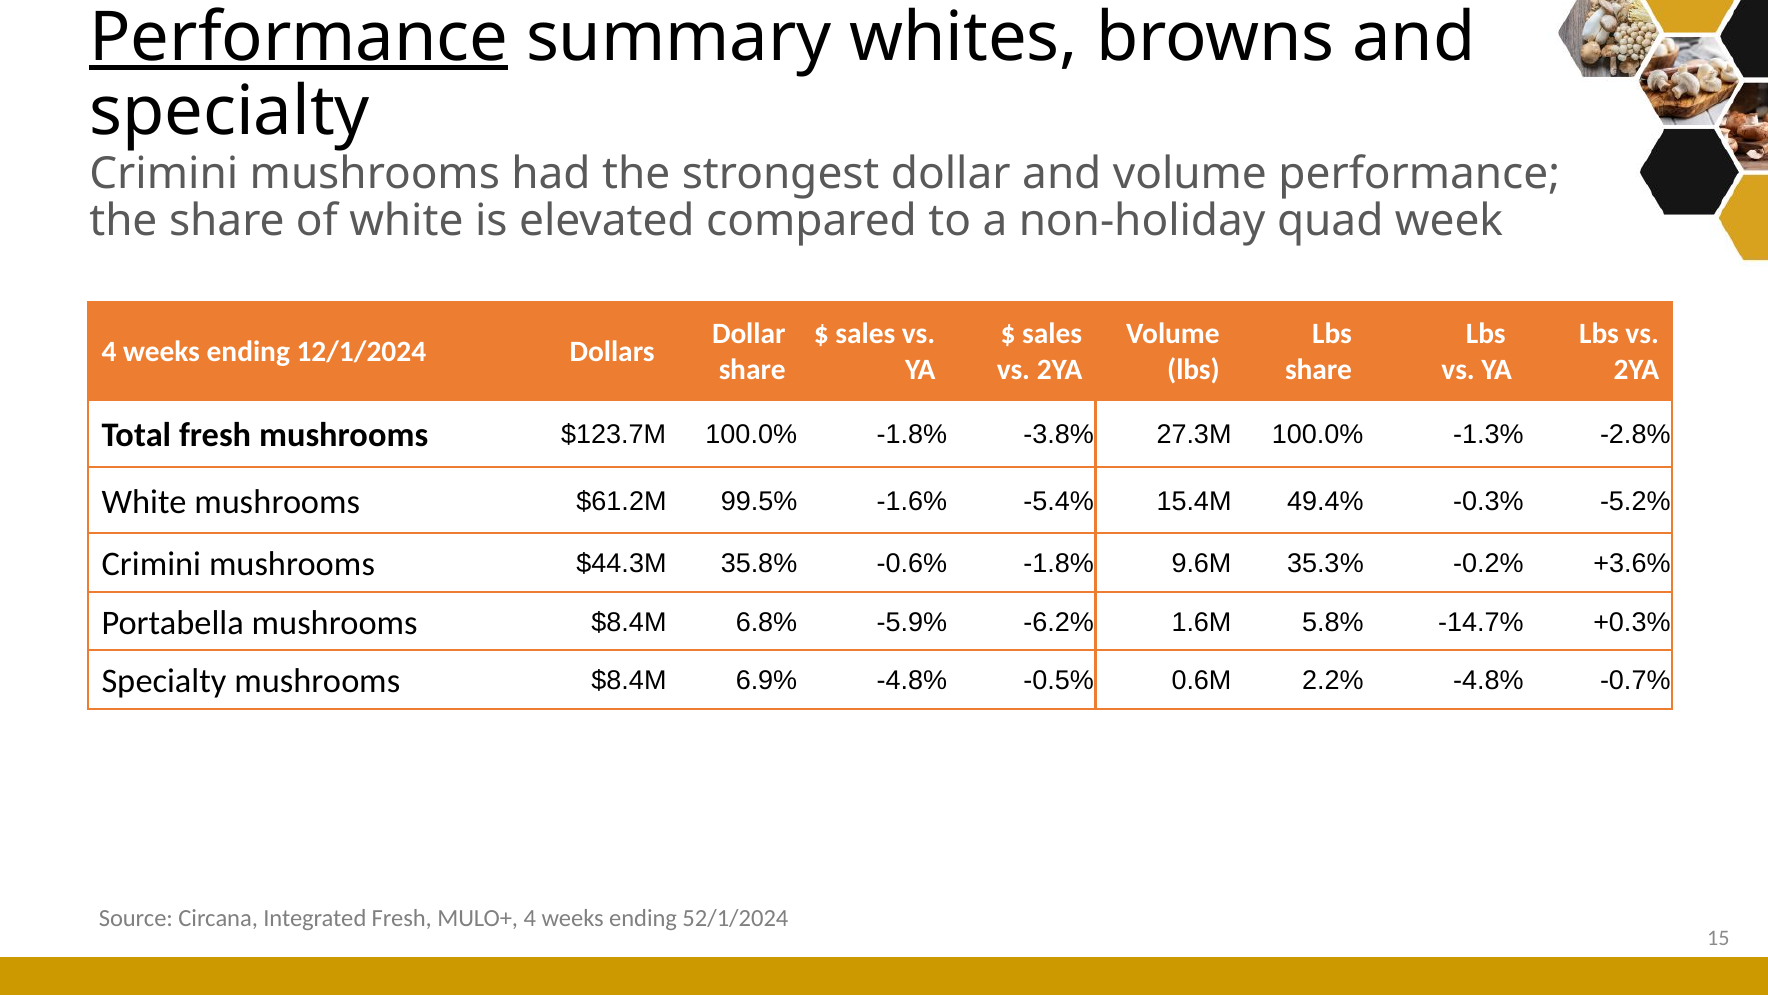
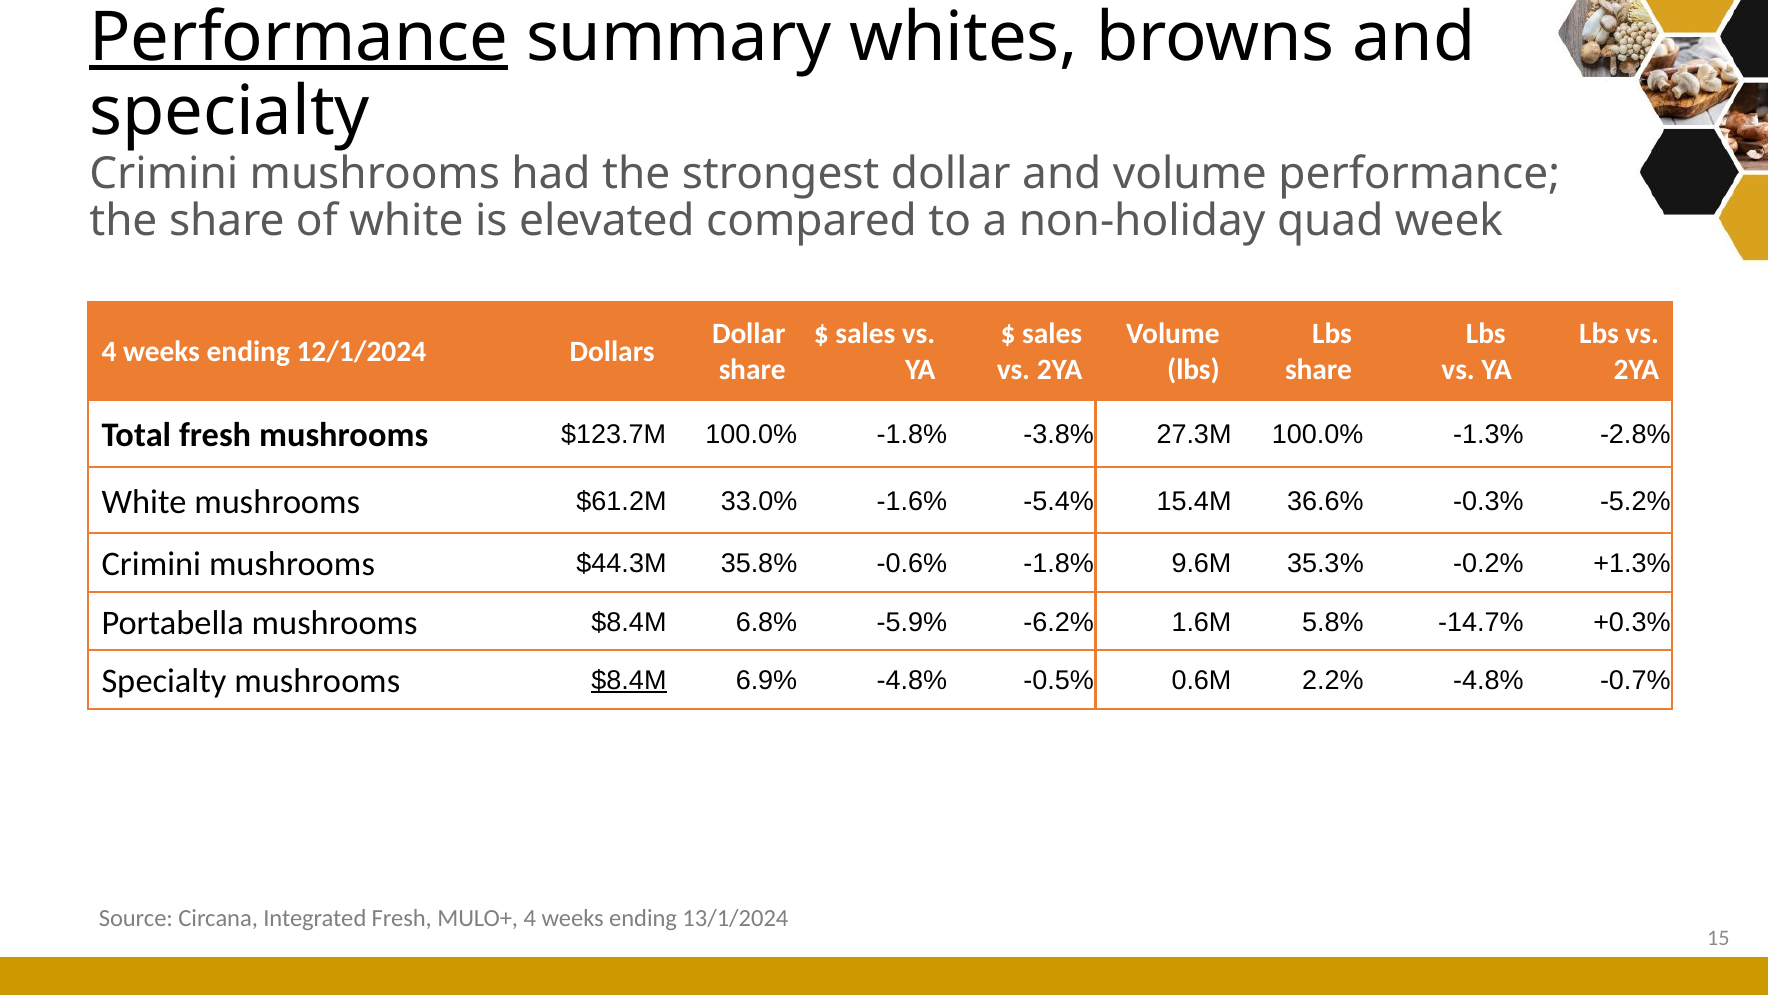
99.5%: 99.5% -> 33.0%
49.4%: 49.4% -> 36.6%
+3.6%: +3.6% -> +1.3%
$8.4M at (629, 680) underline: none -> present
52/1/2024: 52/1/2024 -> 13/1/2024
